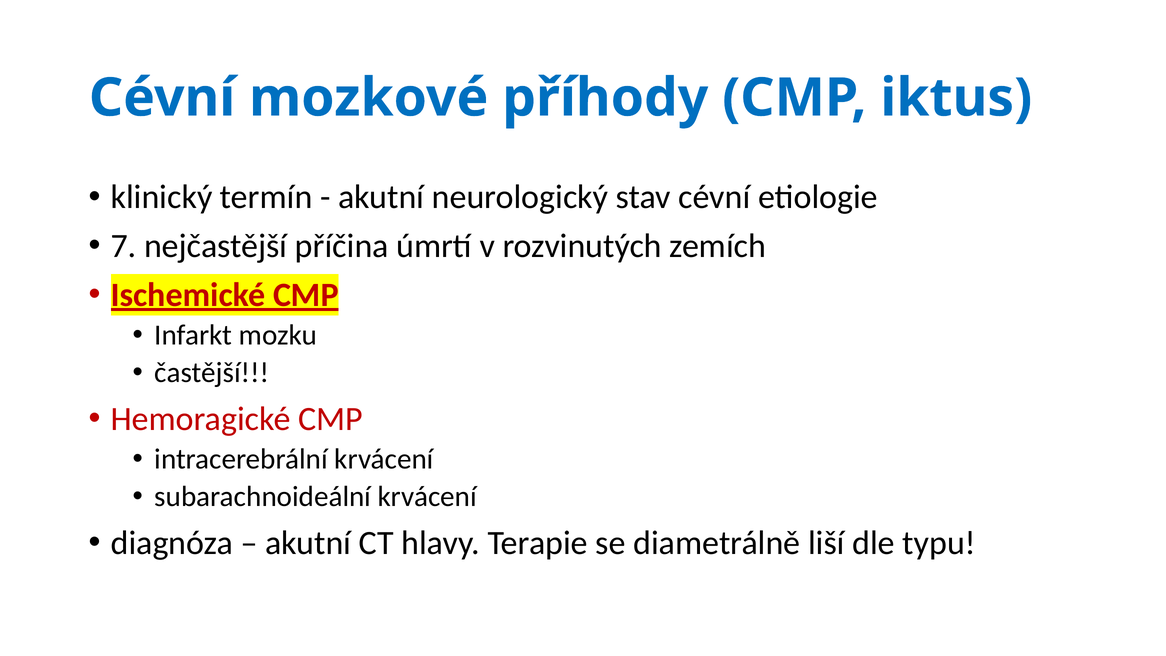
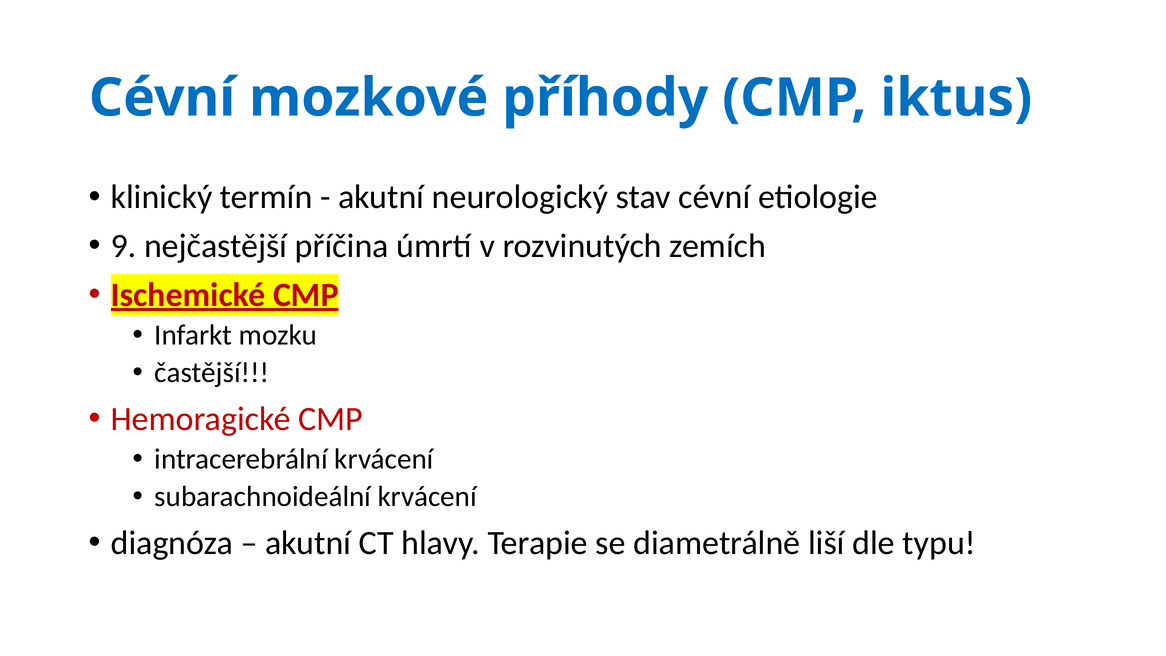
7: 7 -> 9
